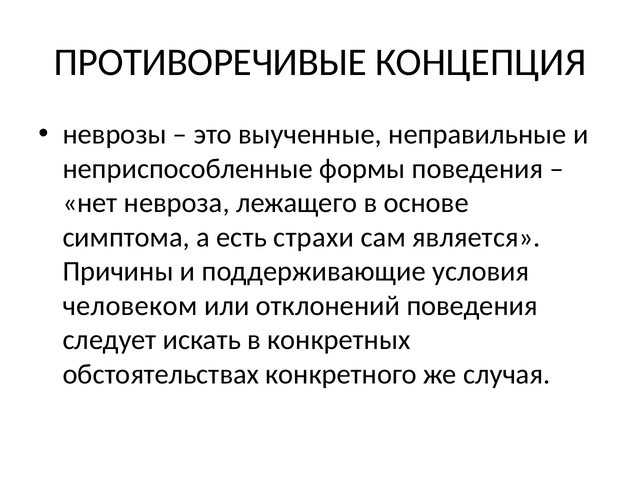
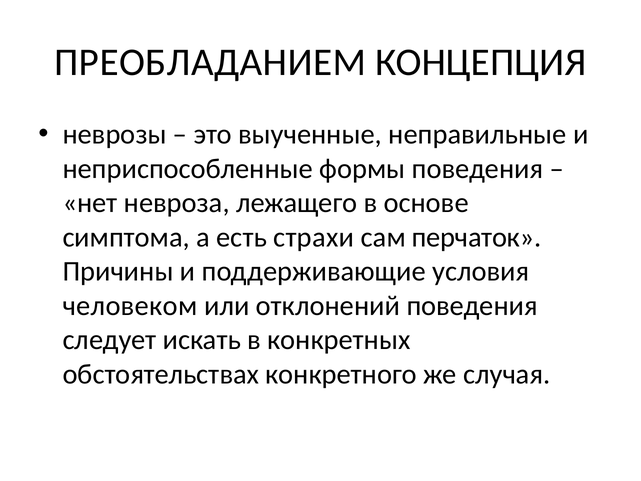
ПРОТИВОРЕЧИВЫЕ: ПРОТИВОРЕЧИВЫЕ -> ПРЕОБЛАДАНИЕМ
является: является -> перчаток
